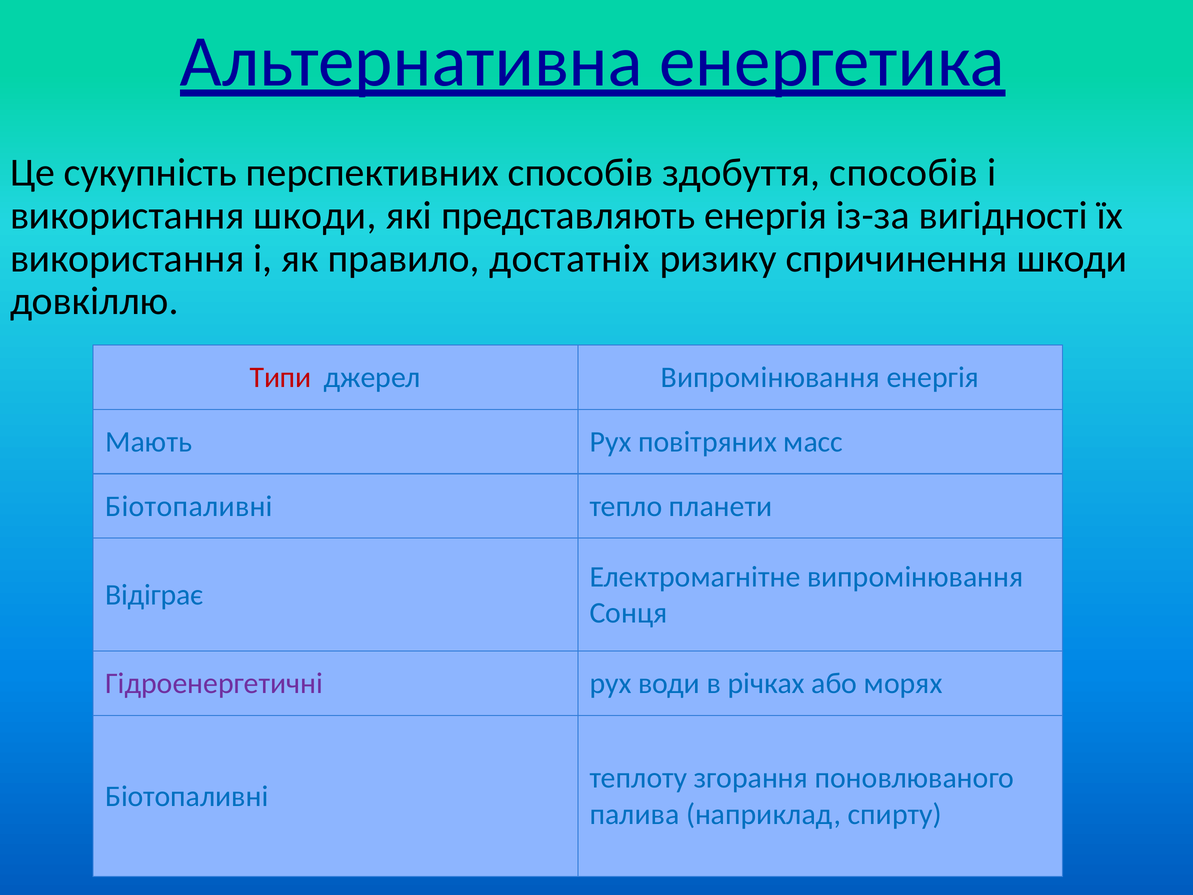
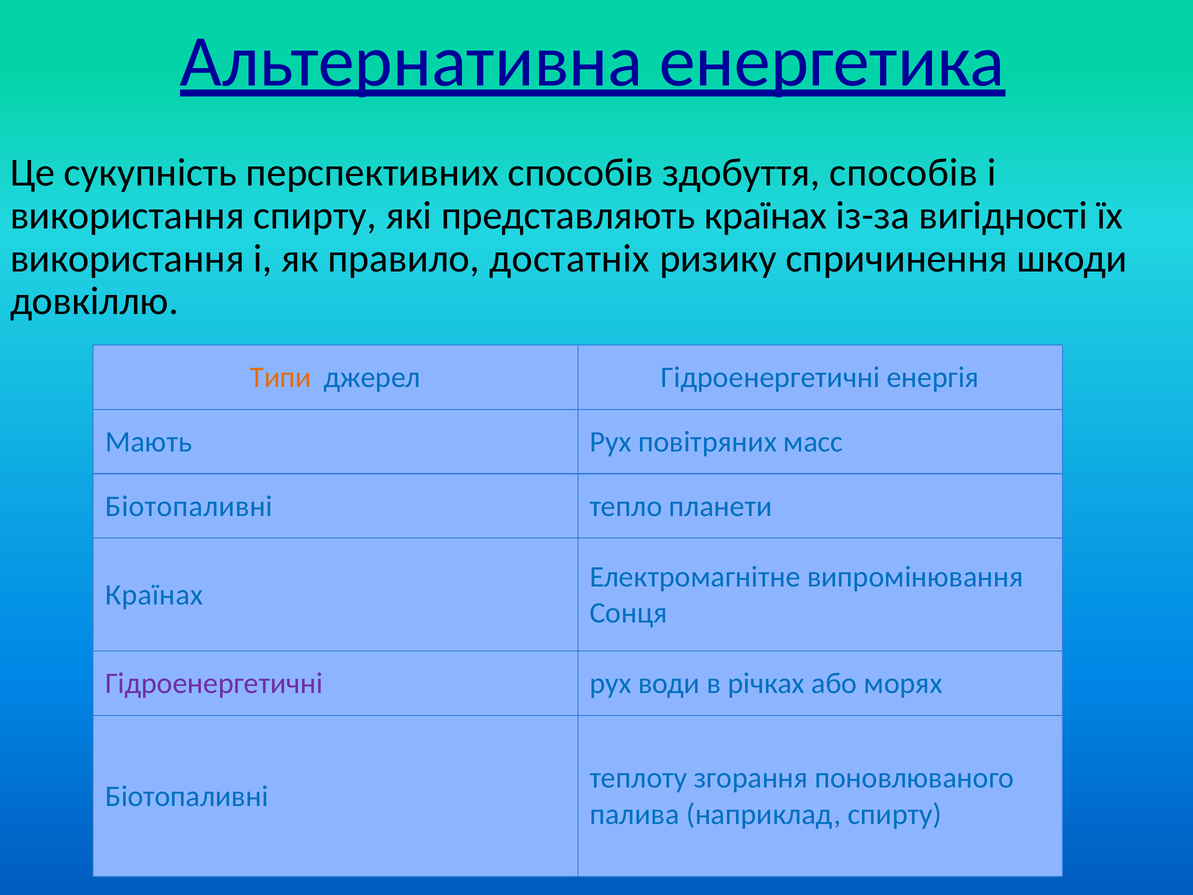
використання шкоди: шкоди -> спирту
представляють енергія: енергія -> країнах
Типи colour: red -> orange
джерел Випромінювання: Випромінювання -> Гідроенергетичні
Відіграє at (154, 595): Відіграє -> Країнах
